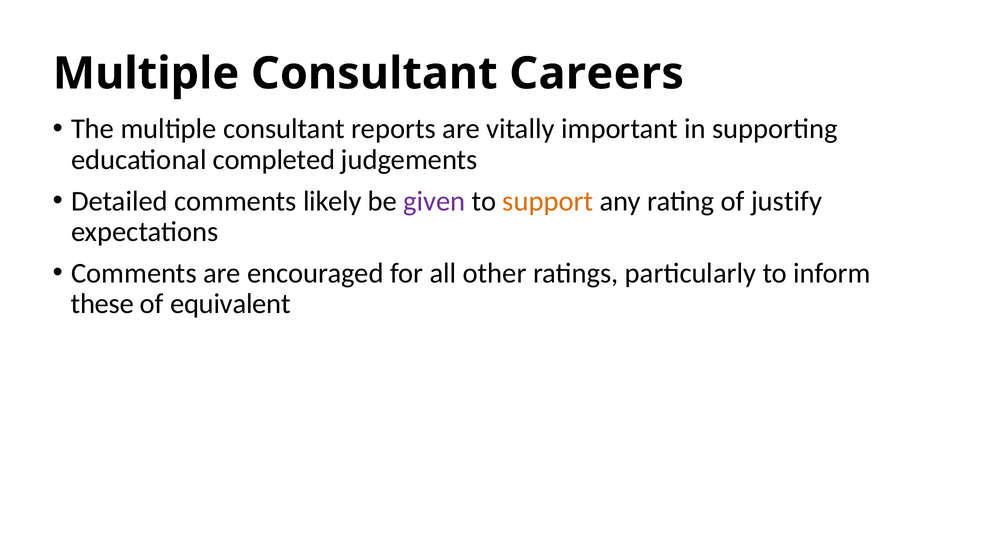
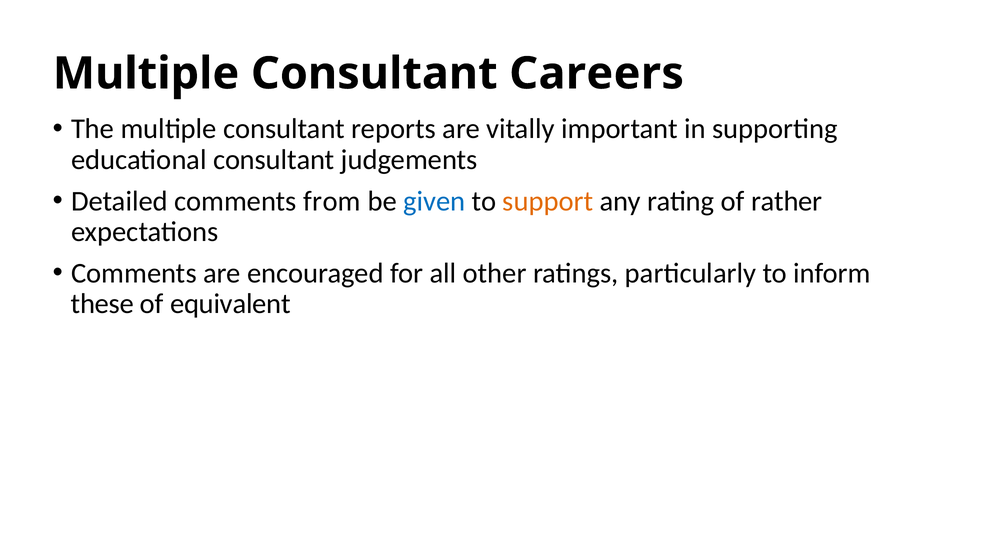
educational completed: completed -> consultant
likely: likely -> from
given colour: purple -> blue
justify: justify -> rather
